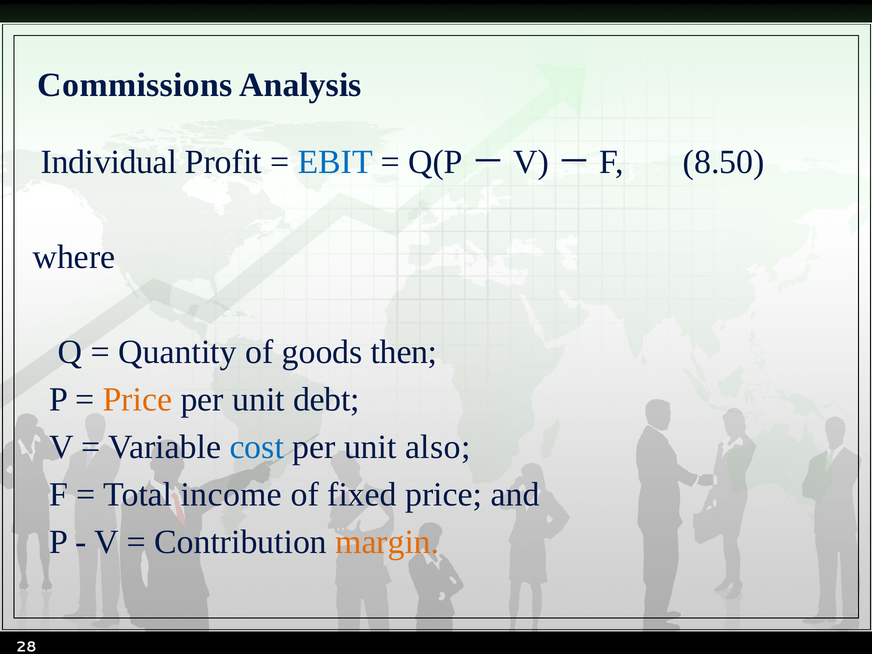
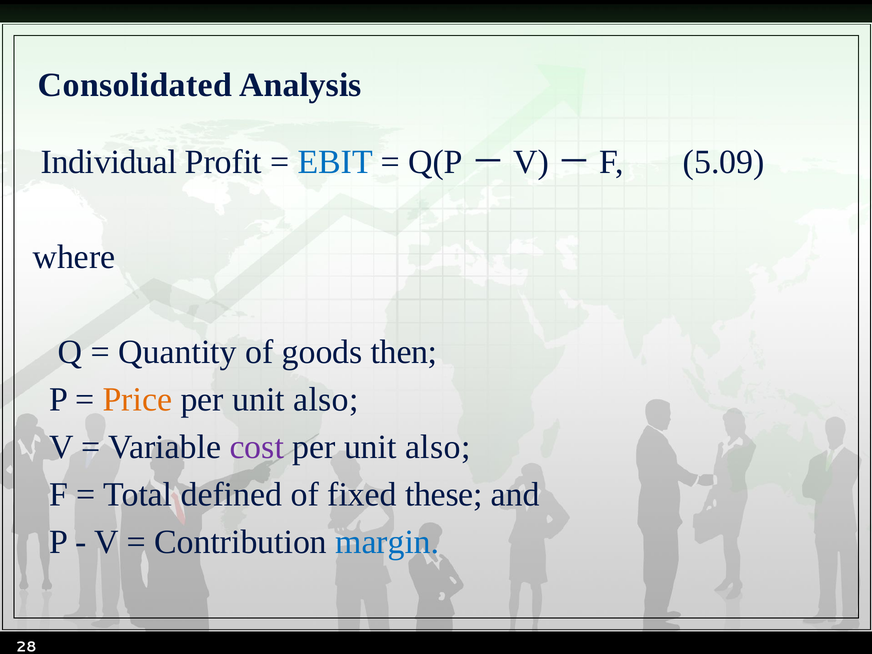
Commissions: Commissions -> Consolidated
8.50: 8.50 -> 5.09
debt at (326, 399): debt -> also
cost colour: blue -> purple
income: income -> defined
fixed price: price -> these
margin colour: orange -> blue
